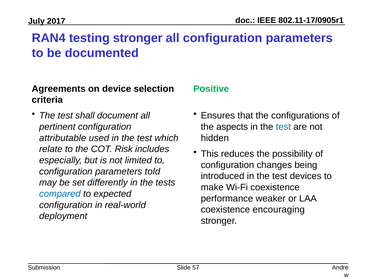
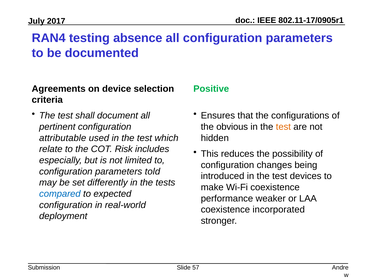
testing stronger: stronger -> absence
aspects: aspects -> obvious
test at (283, 127) colour: blue -> orange
encouraging: encouraging -> incorporated
